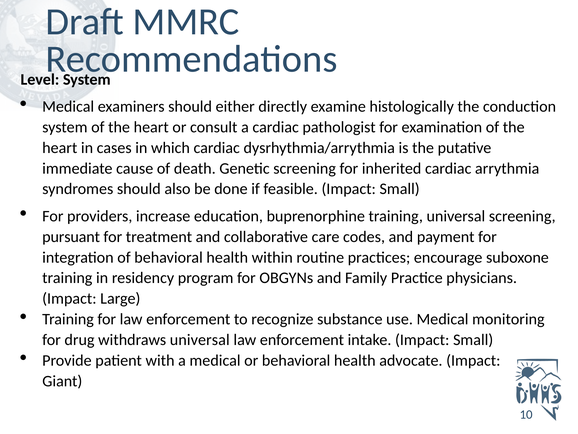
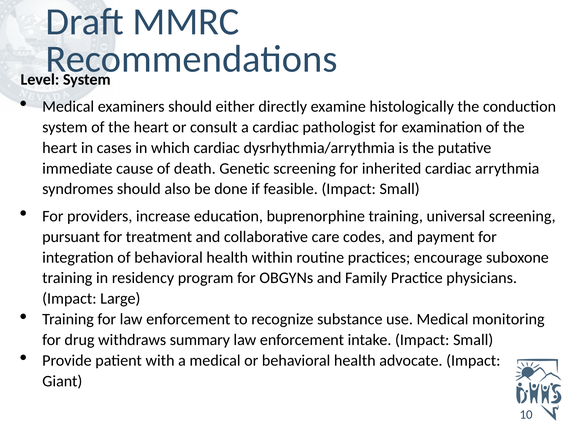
withdraws universal: universal -> summary
